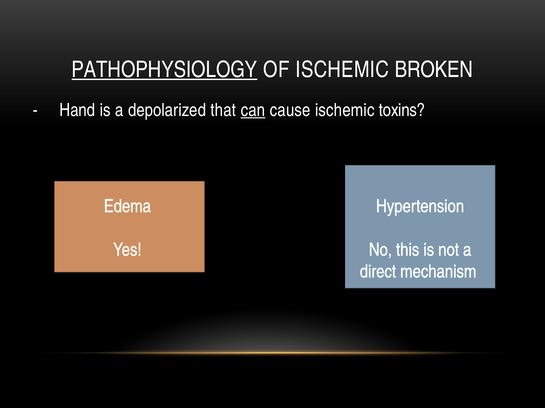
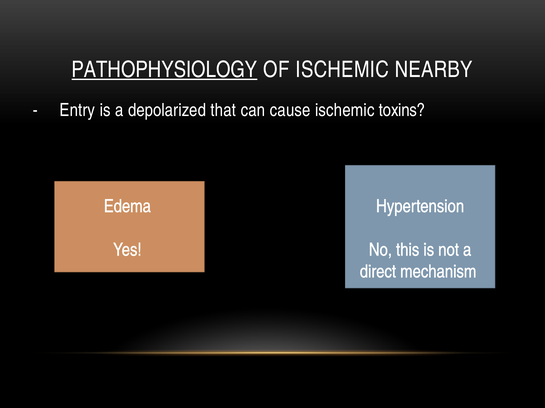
BROKEN: BROKEN -> NEARBY
Hand: Hand -> Entry
can underline: present -> none
